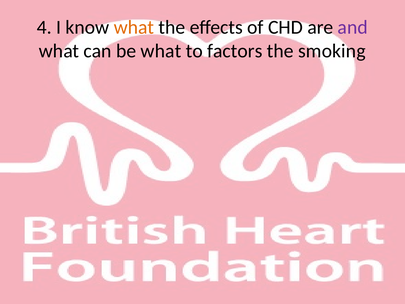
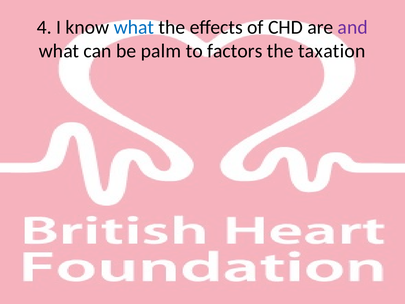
what at (134, 27) colour: orange -> blue
be what: what -> palm
smoking: smoking -> taxation
